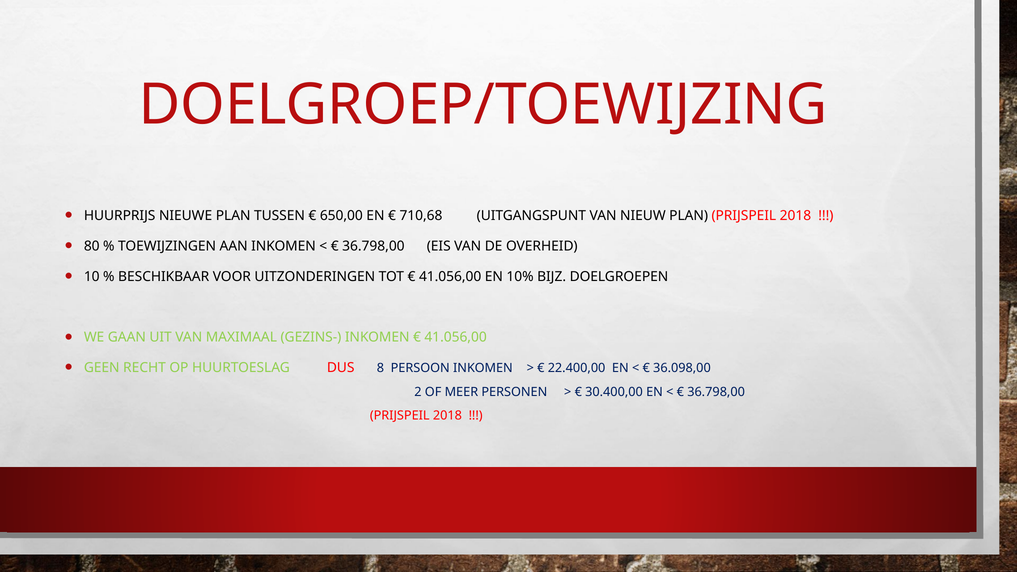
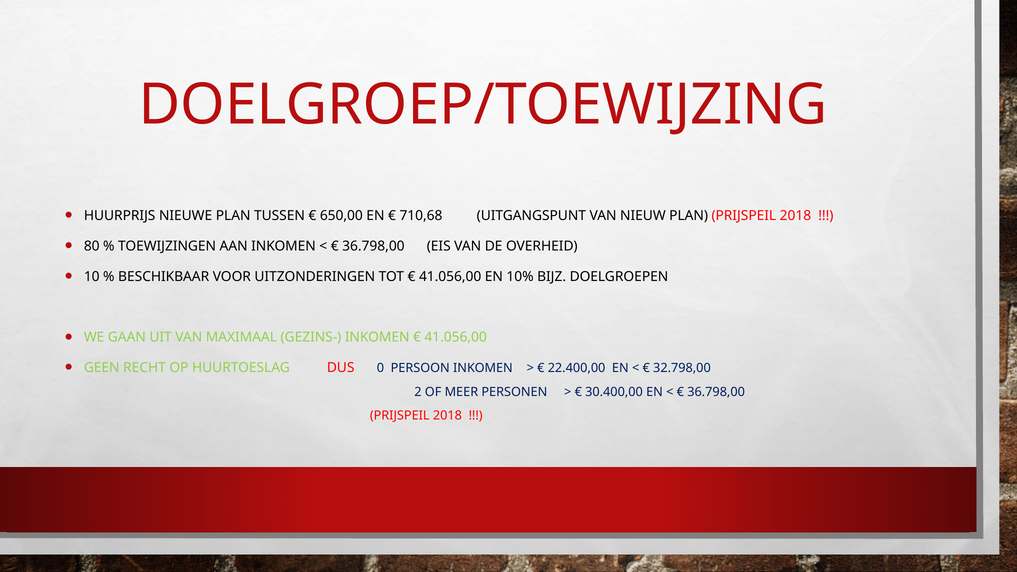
8: 8 -> 0
36.098,00: 36.098,00 -> 32.798,00
